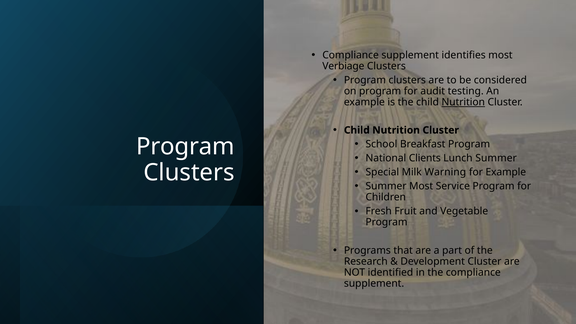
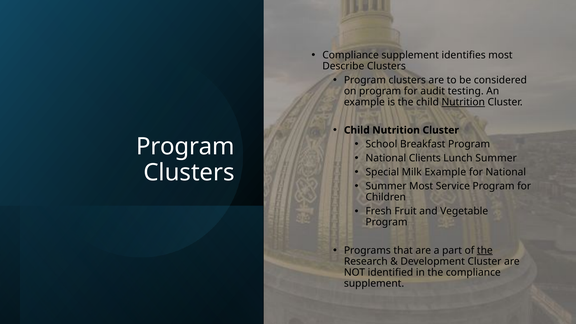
Verbiage: Verbiage -> Describe
Milk Warning: Warning -> Example
for Example: Example -> National
the at (485, 250) underline: none -> present
